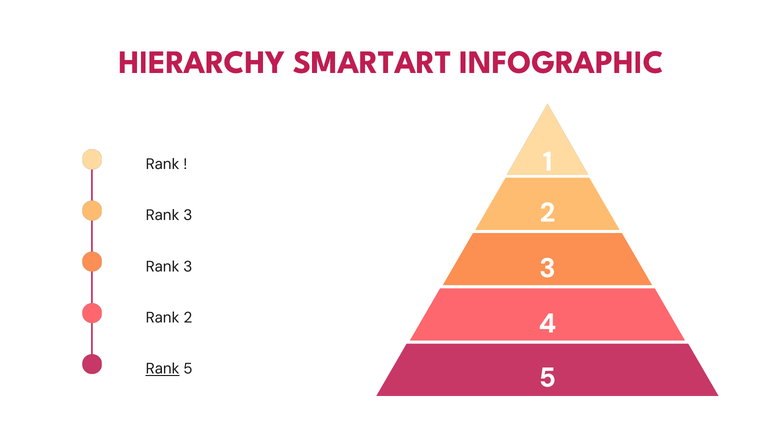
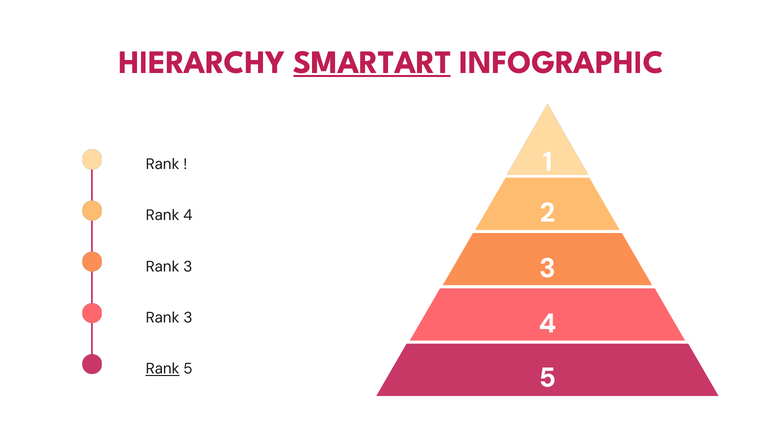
SMARTART underline: none -> present
3 at (188, 215): 3 -> 4
2 at (188, 318): 2 -> 3
